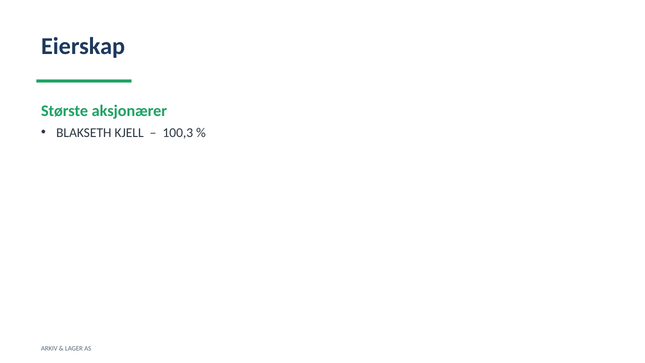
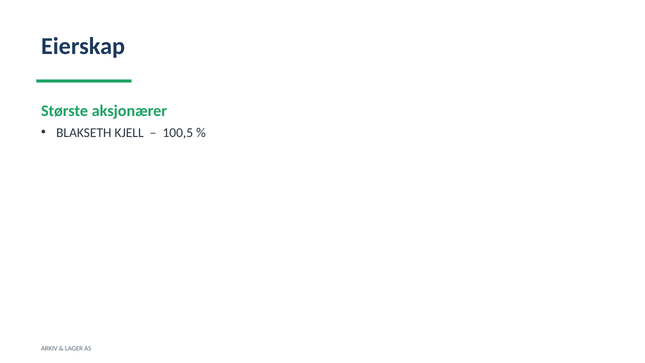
100,3: 100,3 -> 100,5
